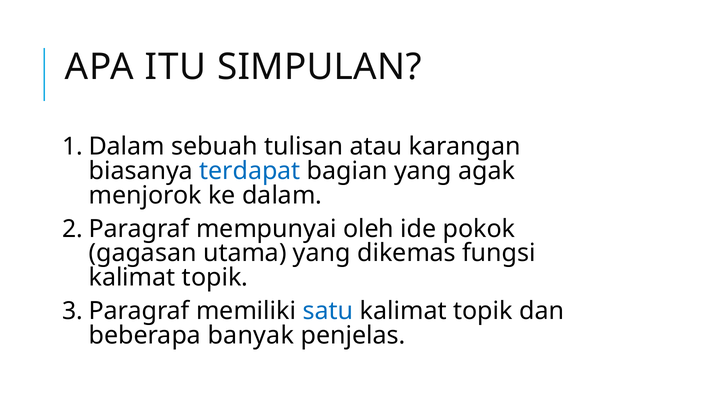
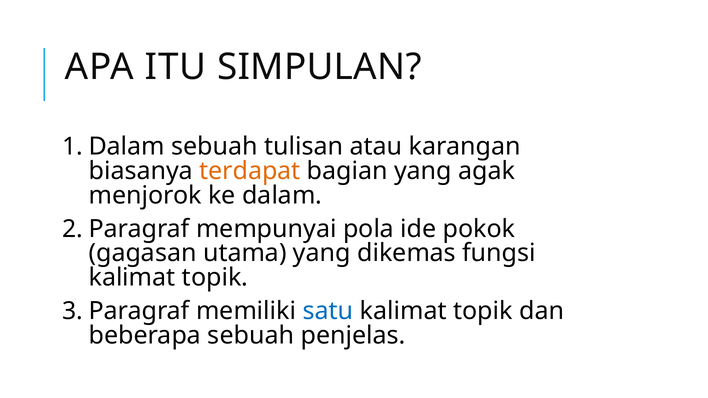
terdapat colour: blue -> orange
oleh: oleh -> pola
beberapa banyak: banyak -> sebuah
